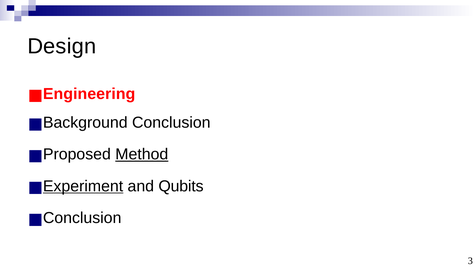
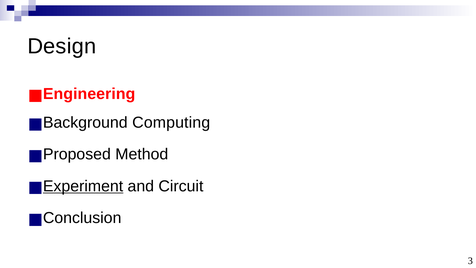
Background Conclusion: Conclusion -> Computing
Method underline: present -> none
Qubits: Qubits -> Circuit
